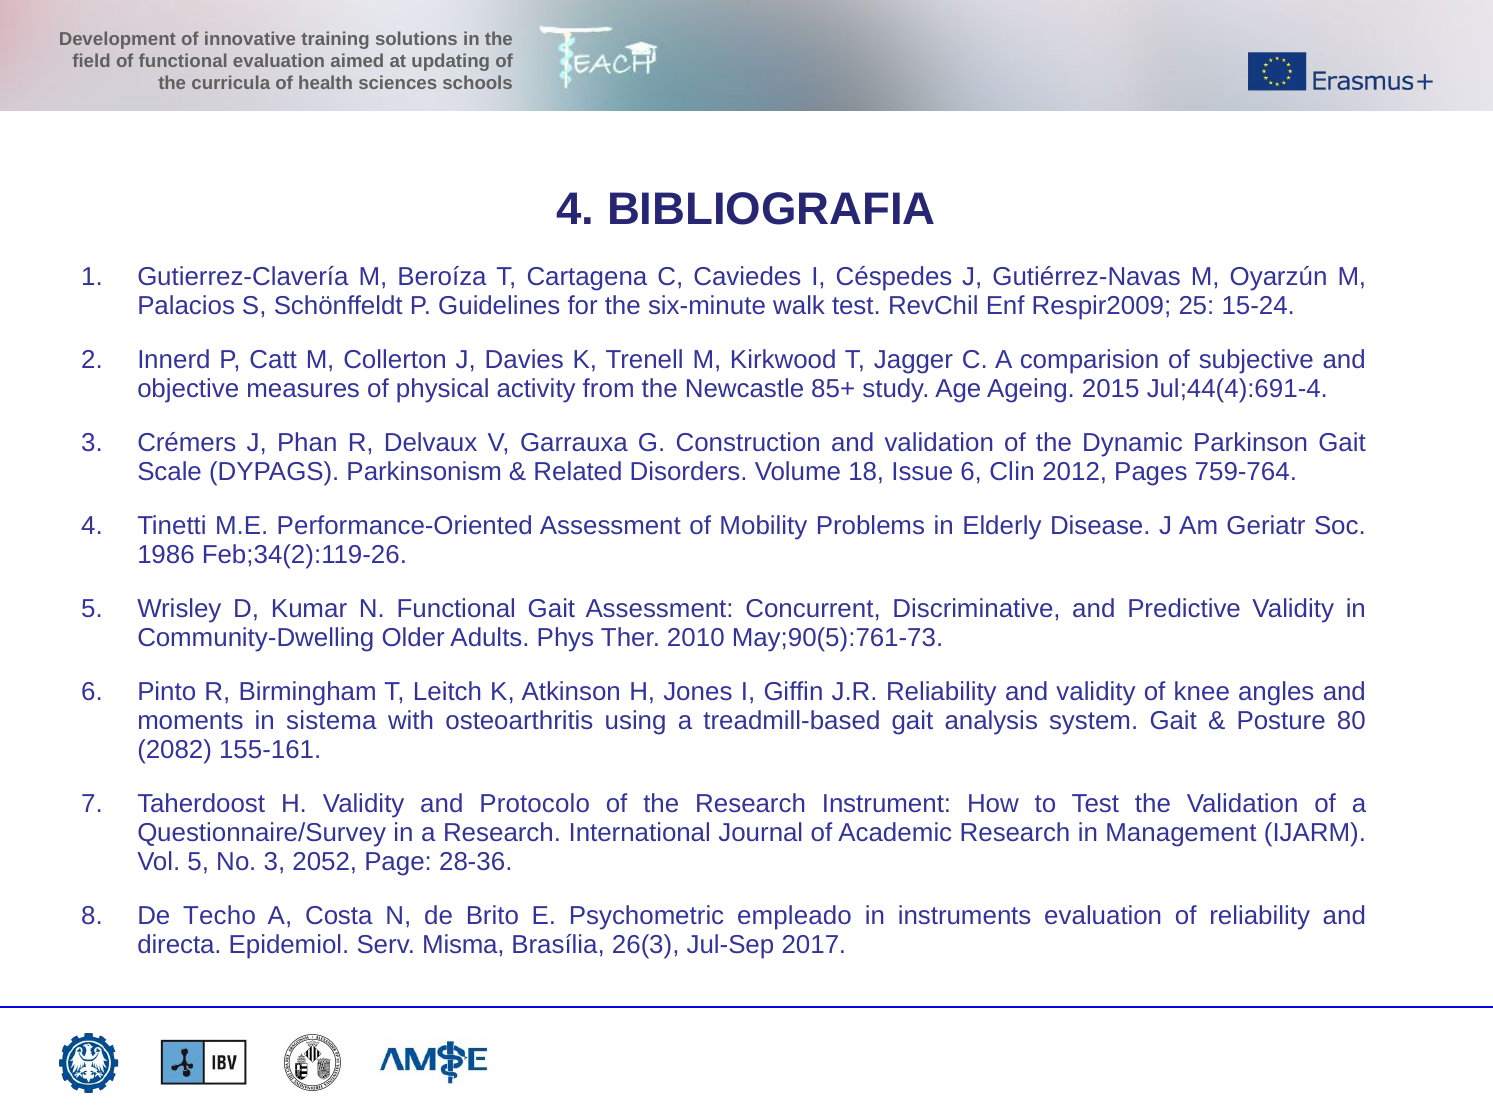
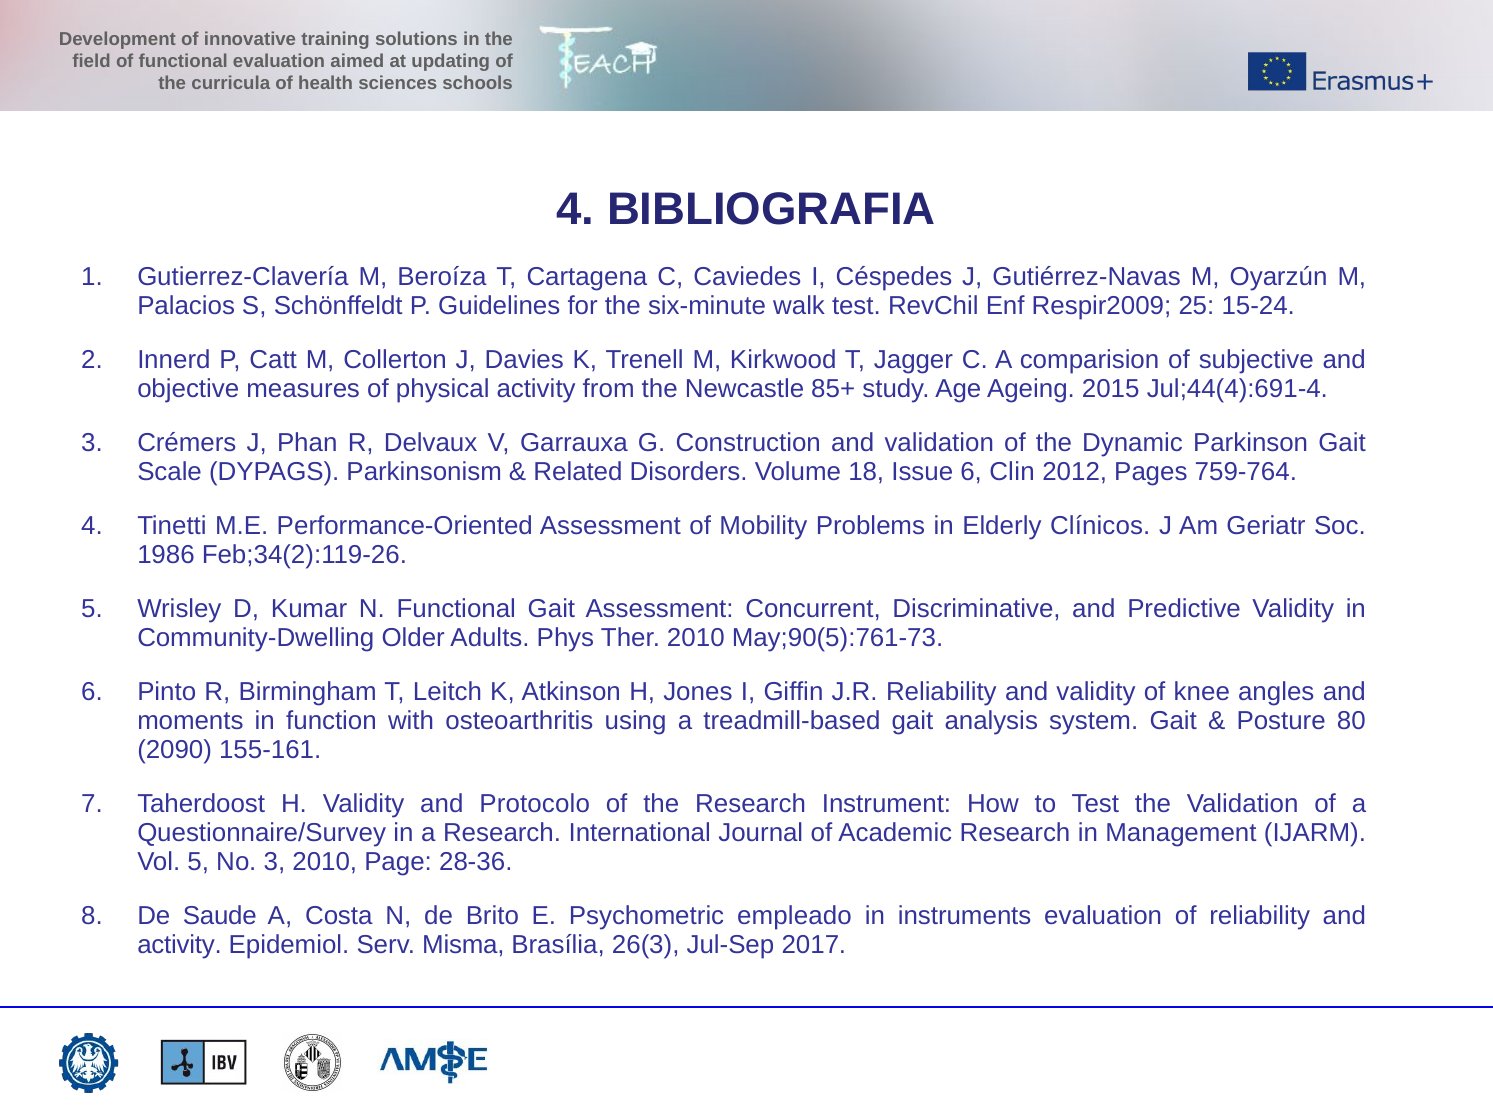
Disease: Disease -> Clínicos
sistema: sistema -> function
2082: 2082 -> 2090
3 2052: 2052 -> 2010
Techo: Techo -> Saude
directa at (179, 944): directa -> activity
